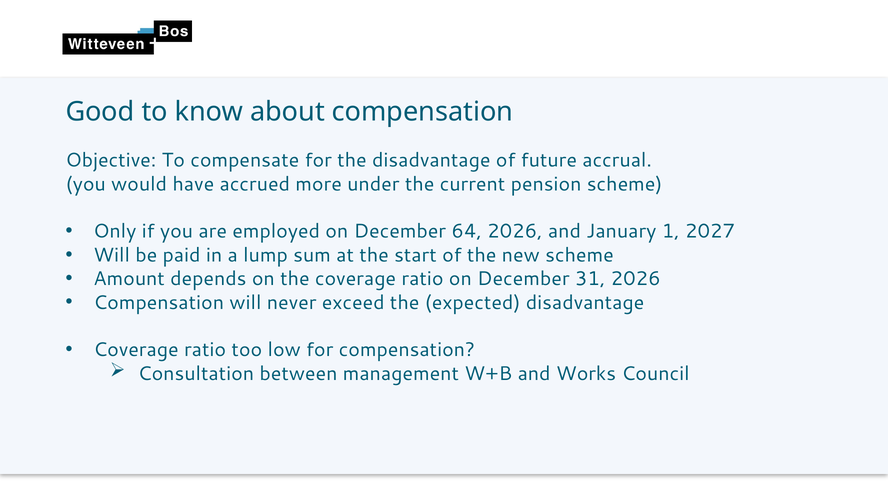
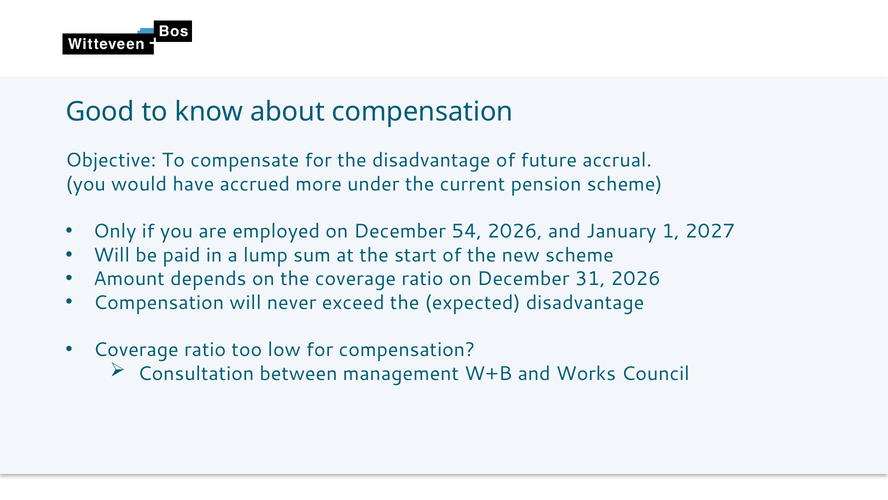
64: 64 -> 54
